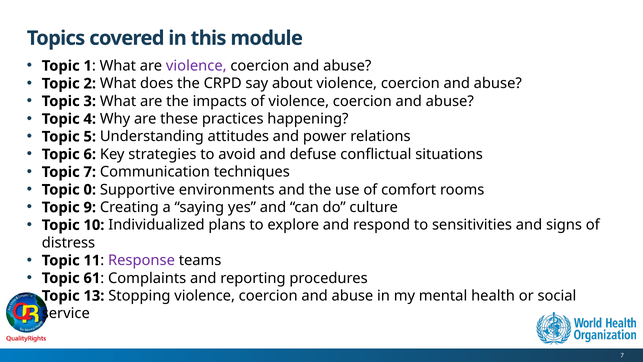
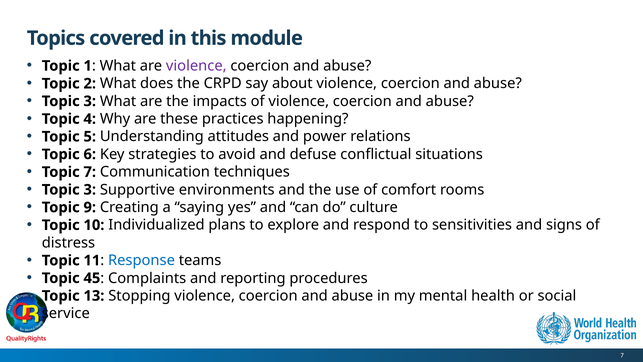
0 at (90, 190): 0 -> 3
Response colour: purple -> blue
61: 61 -> 45
